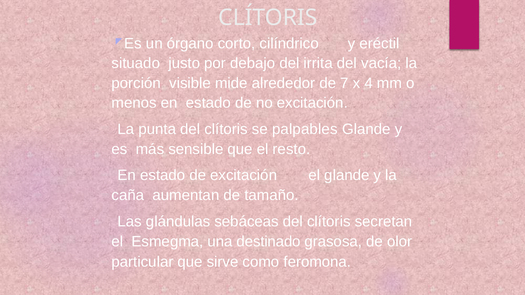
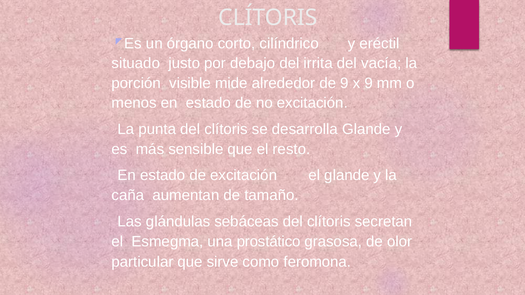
de 7: 7 -> 9
x 4: 4 -> 9
palpables: palpables -> desarrolla
destinado: destinado -> prostático
